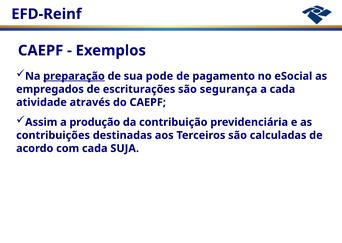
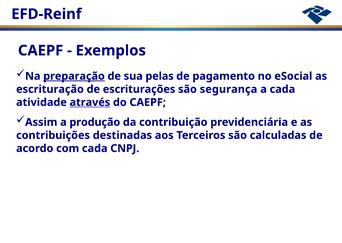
pode: pode -> pelas
empregados: empregados -> escrituração
através underline: none -> present
SUJA: SUJA -> CNPJ
